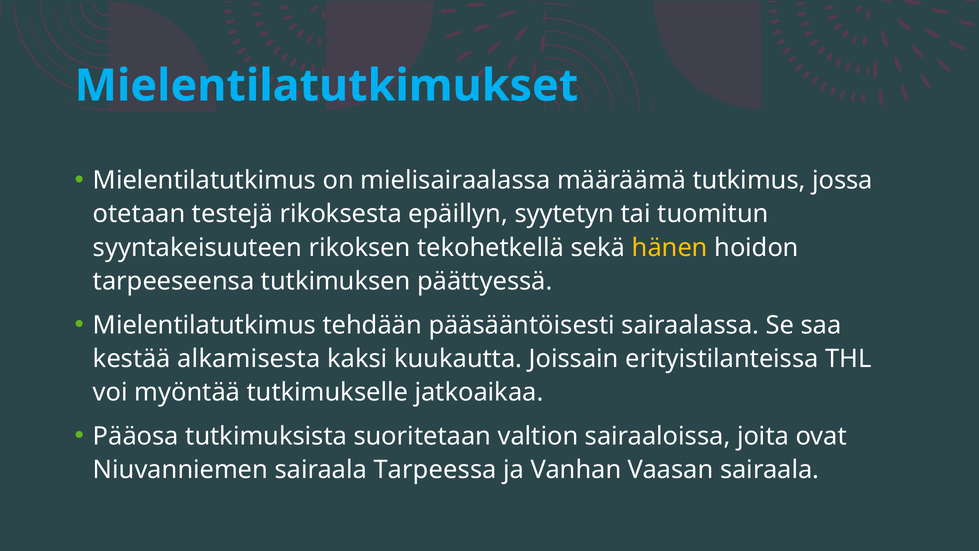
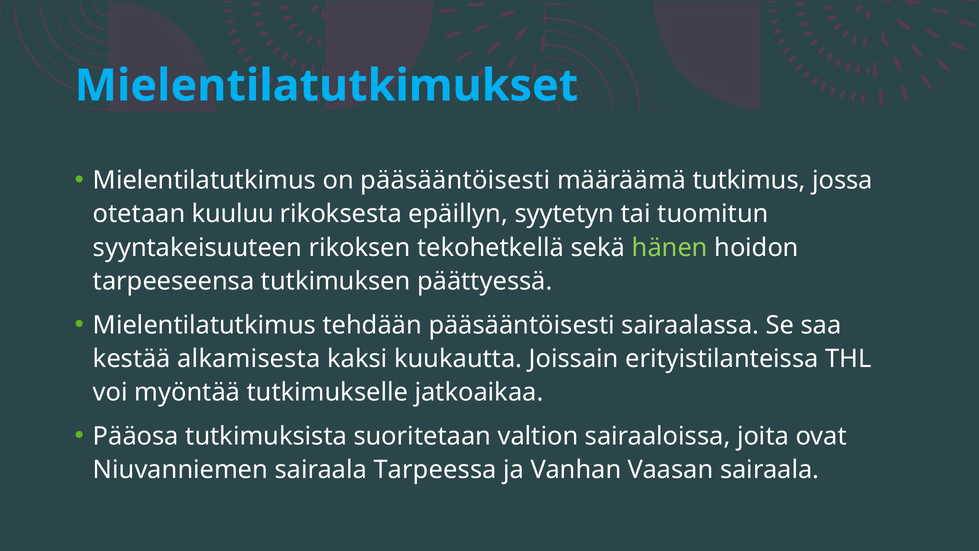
on mielisairaalassa: mielisairaalassa -> pääsääntöisesti
testejä: testejä -> kuuluu
hänen colour: yellow -> light green
